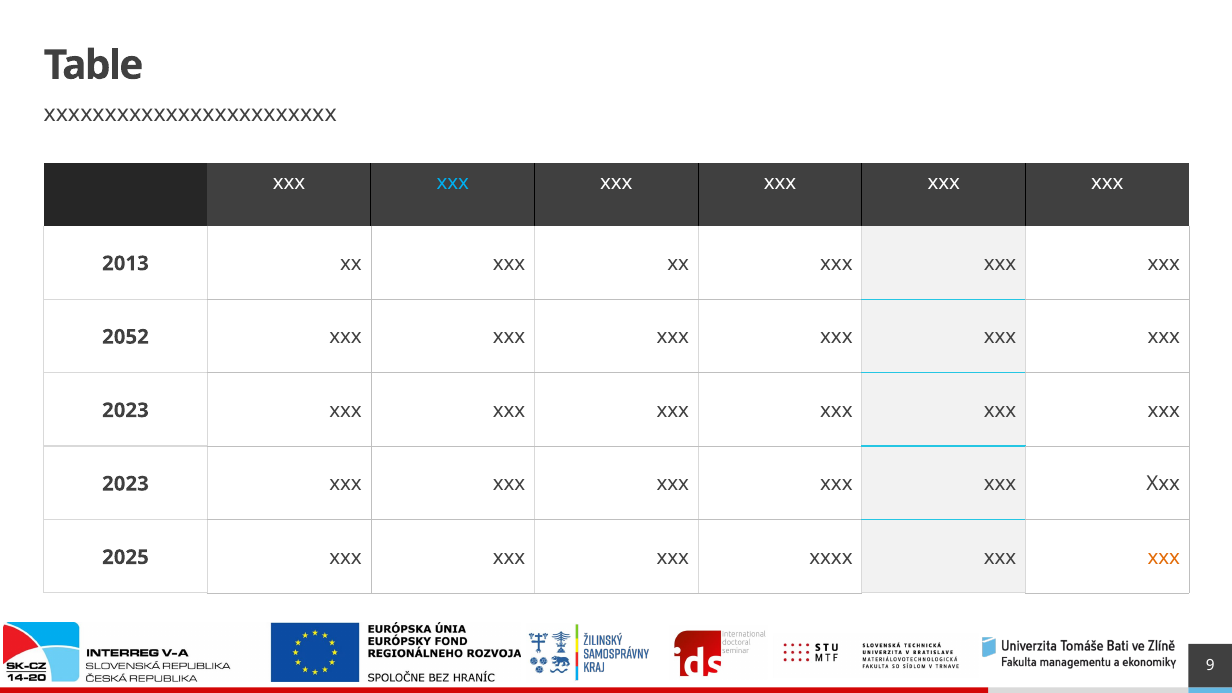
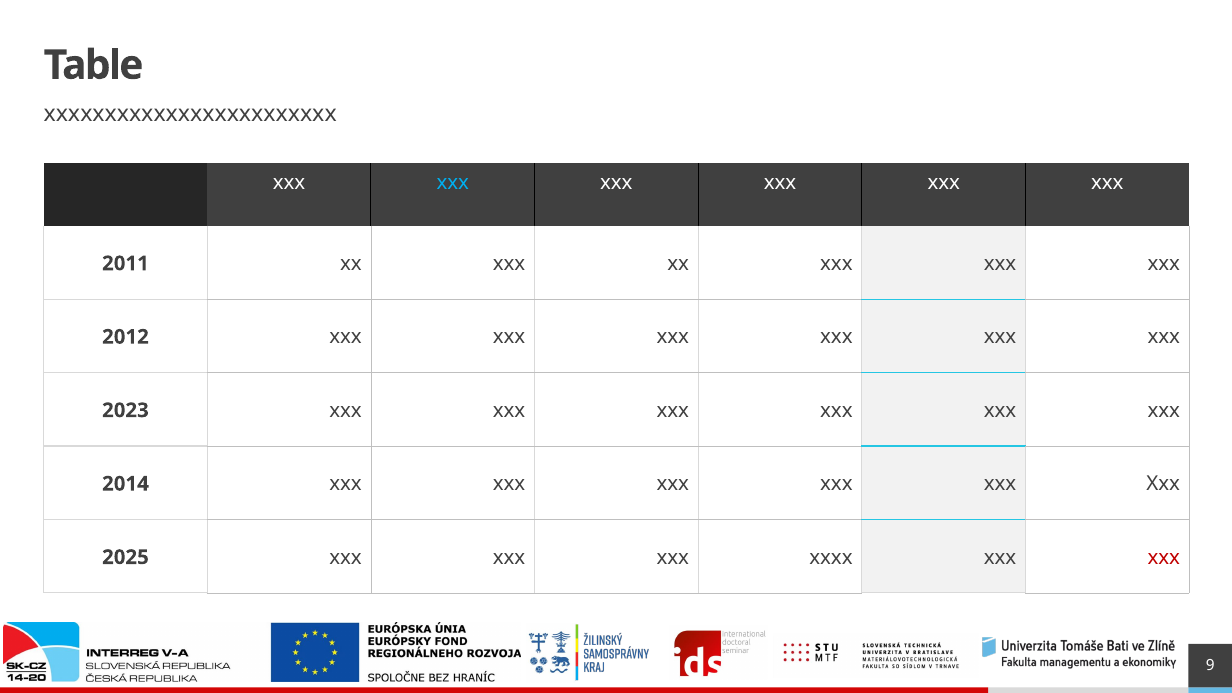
2013: 2013 -> 2011
2052: 2052 -> 2012
2023 at (125, 484): 2023 -> 2014
xxx at (1164, 557) colour: orange -> red
